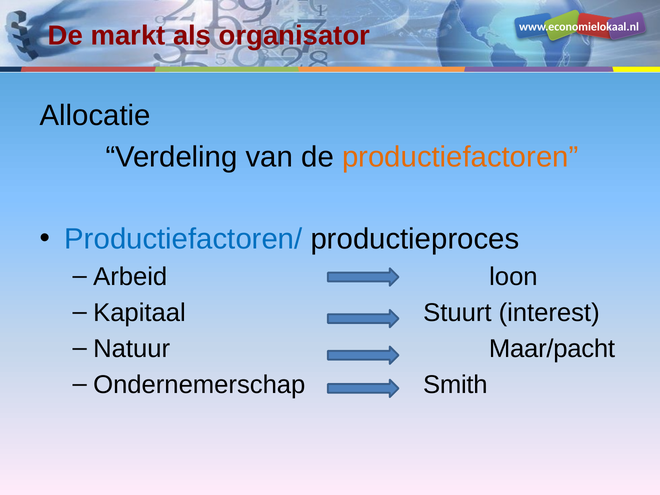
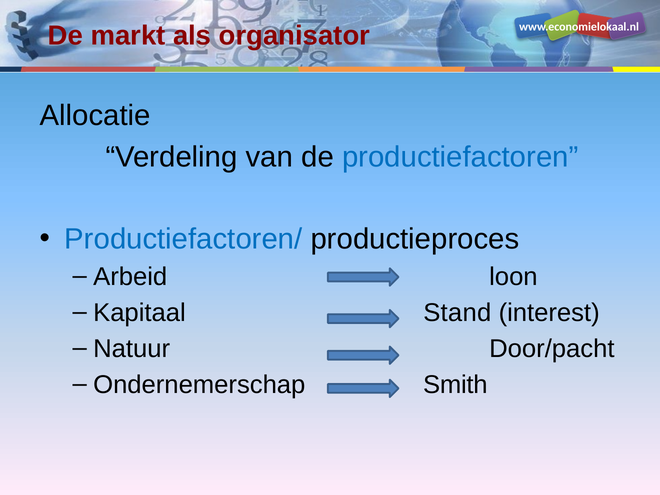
productiefactoren colour: orange -> blue
Stuurt: Stuurt -> Stand
Maar/pacht: Maar/pacht -> Door/pacht
